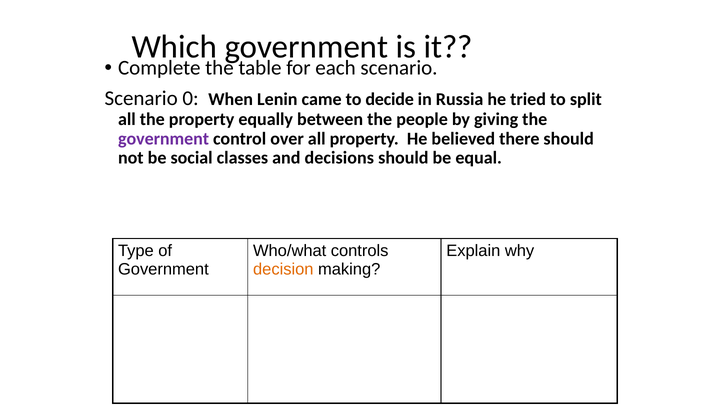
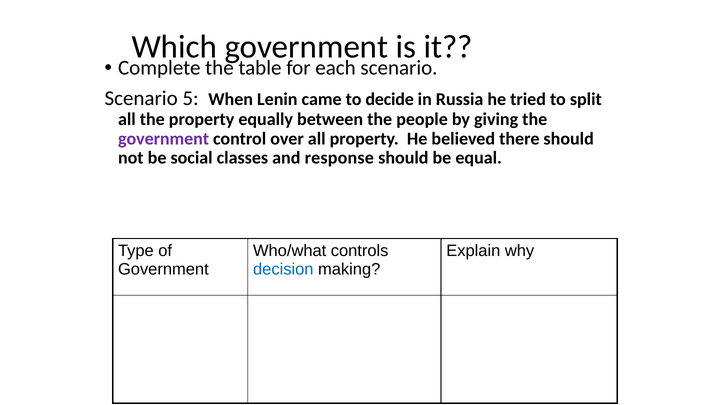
0: 0 -> 5
decisions: decisions -> response
decision colour: orange -> blue
